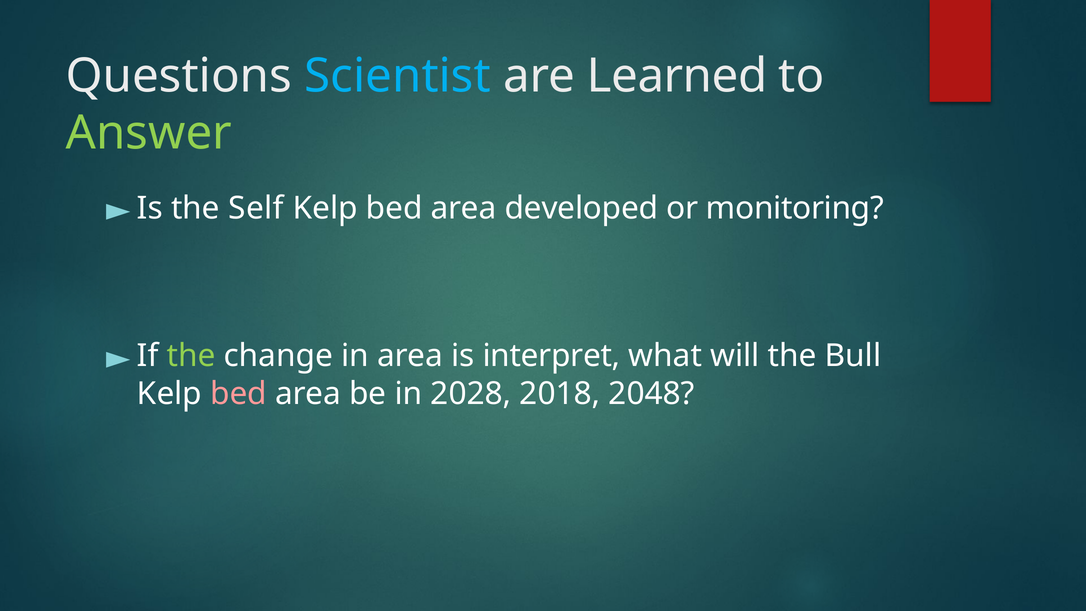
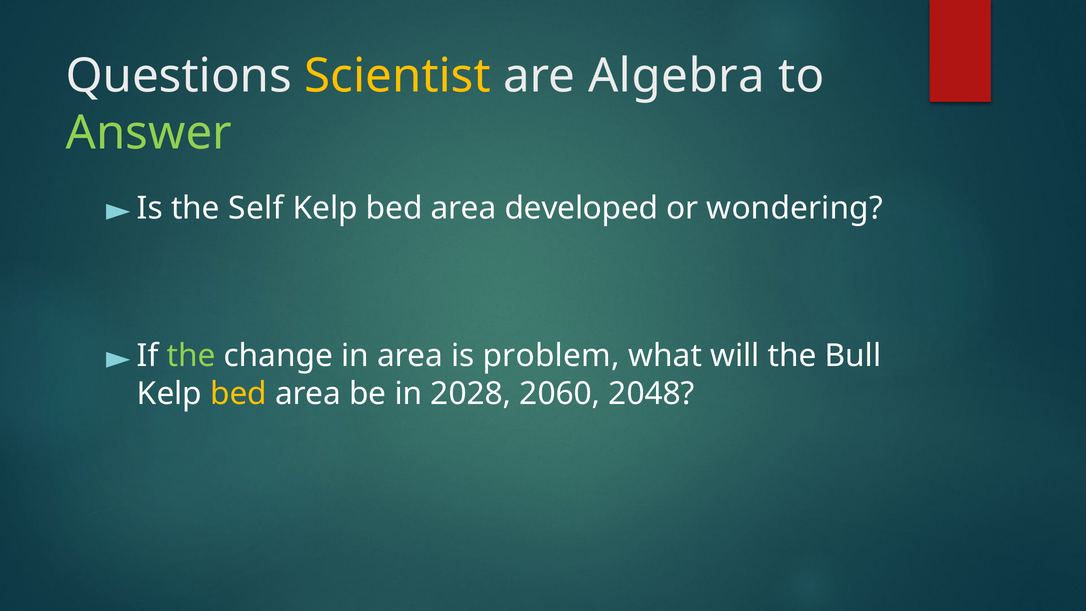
Scientist colour: light blue -> yellow
Learned: Learned -> Algebra
monitoring: monitoring -> wondering
interpret: interpret -> problem
bed at (239, 394) colour: pink -> yellow
2018: 2018 -> 2060
